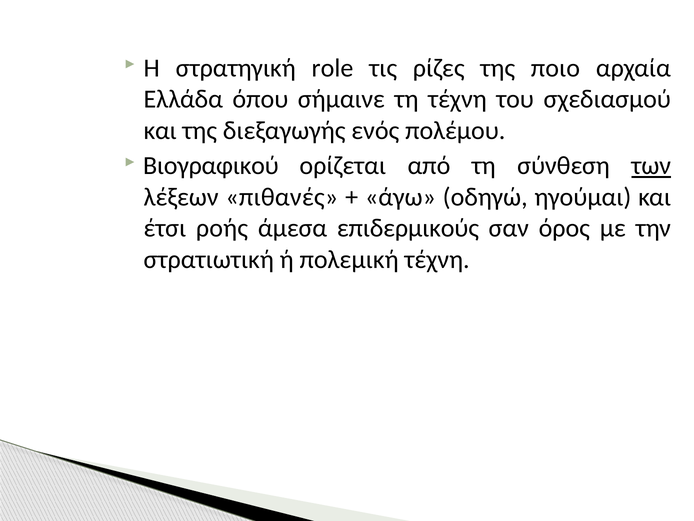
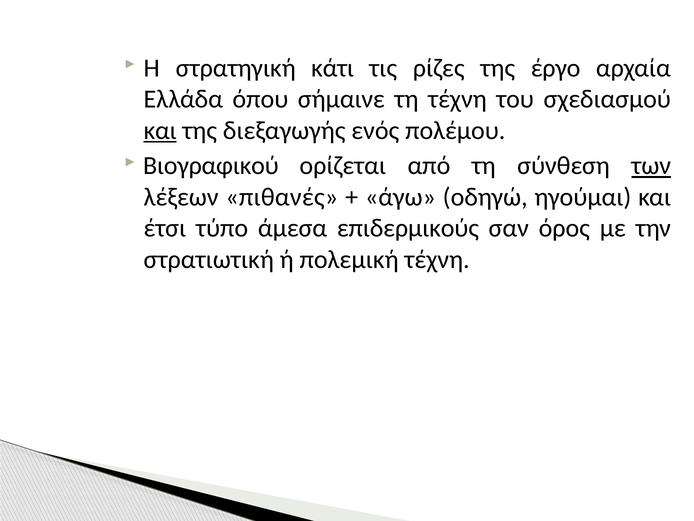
role: role -> κάτι
ποιο: ποιο -> έργο
και at (160, 131) underline: none -> present
ροής: ροής -> τύπο
